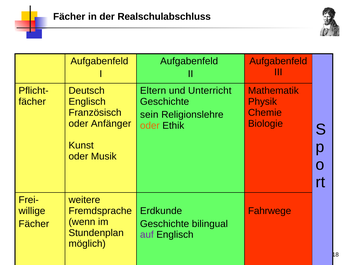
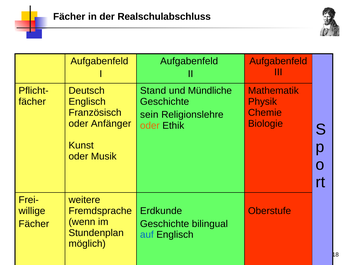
Eltern: Eltern -> Stand
Unterricht: Unterricht -> Mündliche
Fahrwege: Fahrwege -> Oberstufe
auf colour: purple -> blue
